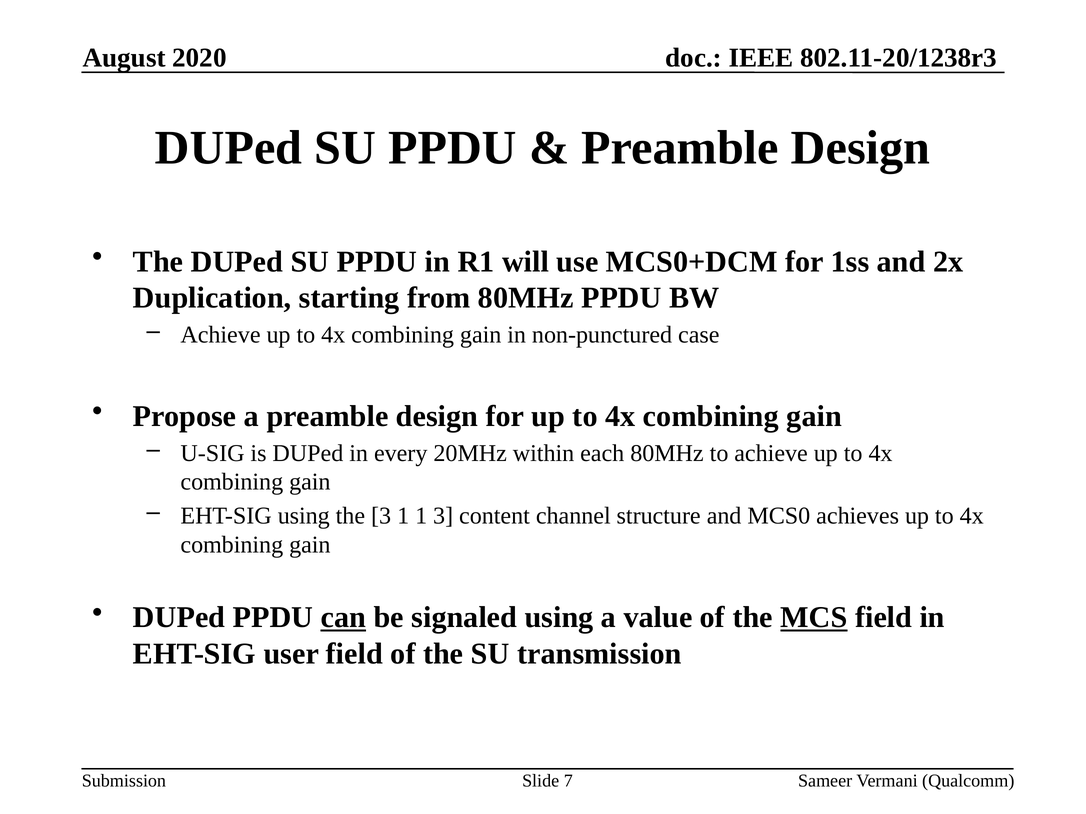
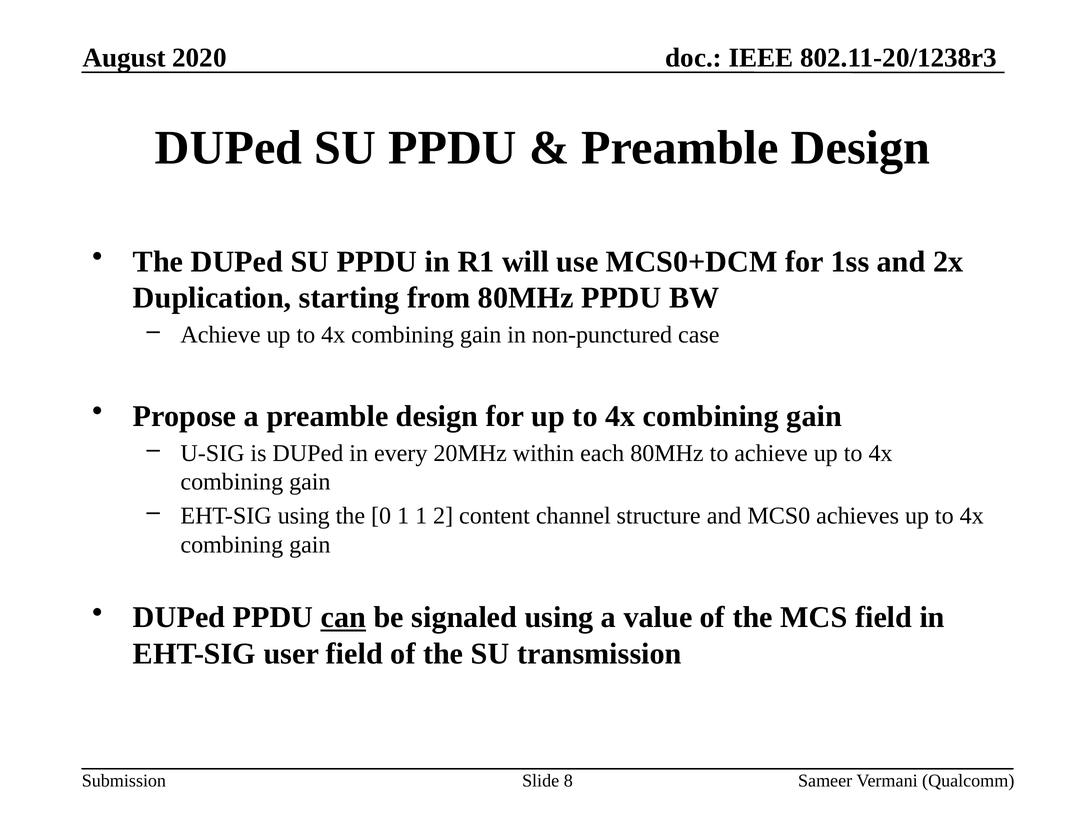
the 3: 3 -> 0
1 3: 3 -> 2
MCS underline: present -> none
7: 7 -> 8
